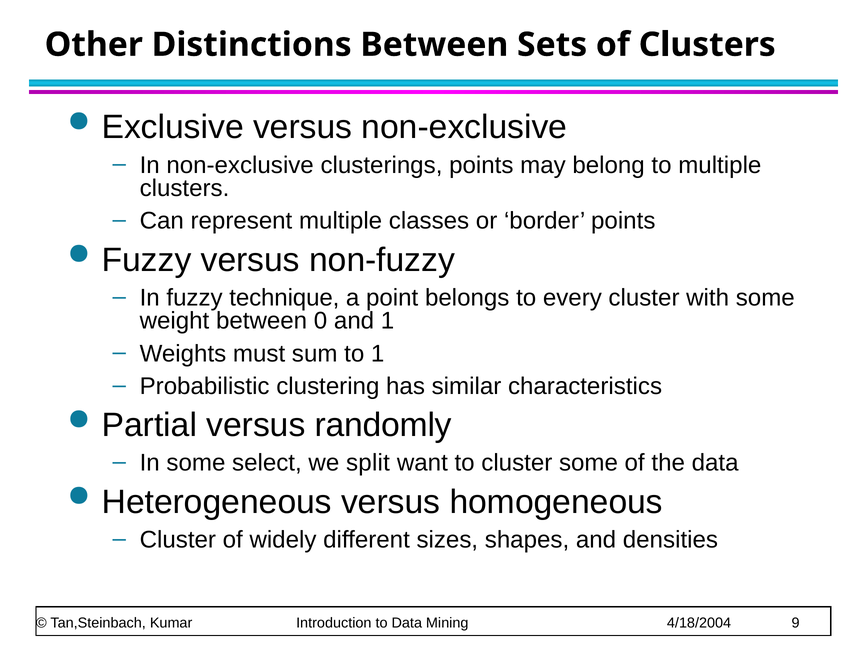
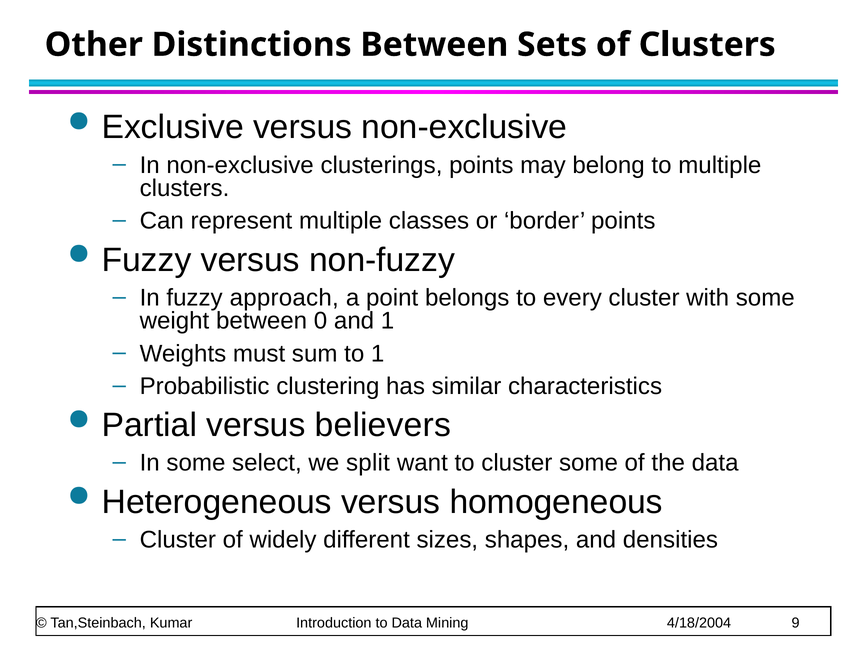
technique: technique -> approach
randomly: randomly -> believers
